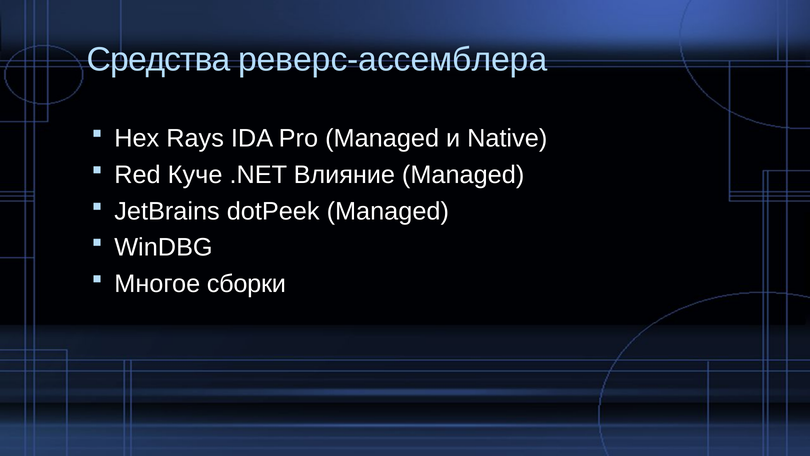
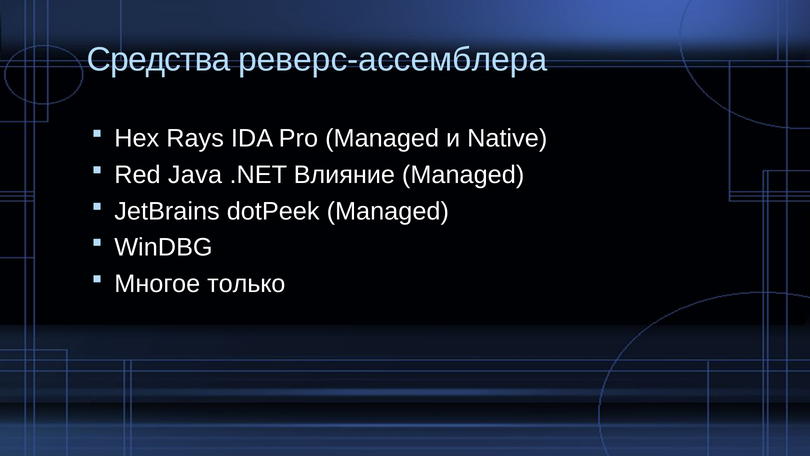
Куче: Куче -> Java
сборки: сборки -> только
